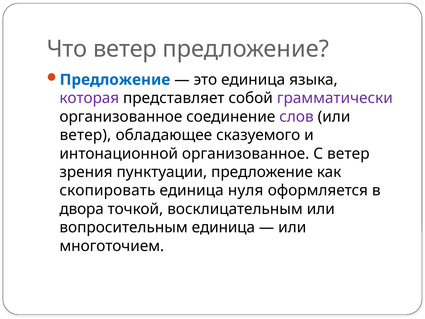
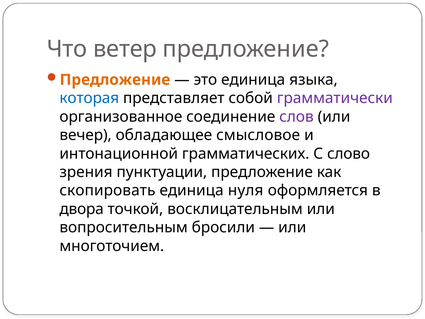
Предложение at (115, 80) colour: blue -> orange
которая colour: purple -> blue
ветер at (85, 135): ветер -> вечер
сказуемого: сказуемого -> смысловое
интонационной организованное: организованное -> грамматических
С ветер: ветер -> слово
вопросительным единица: единица -> бросили
